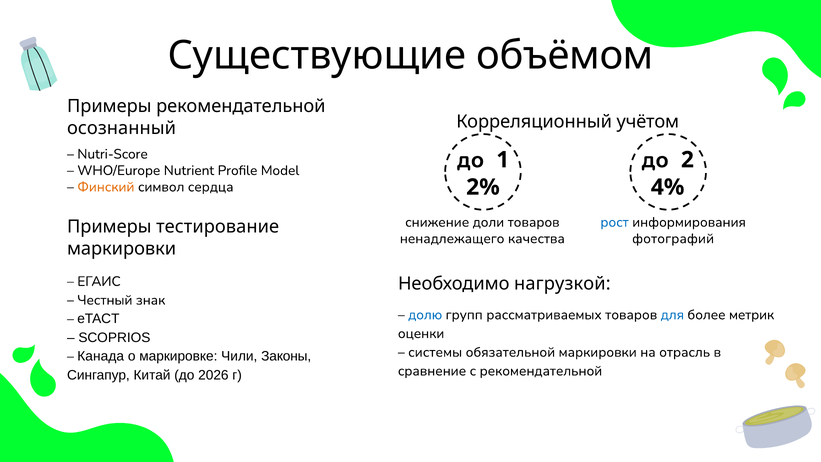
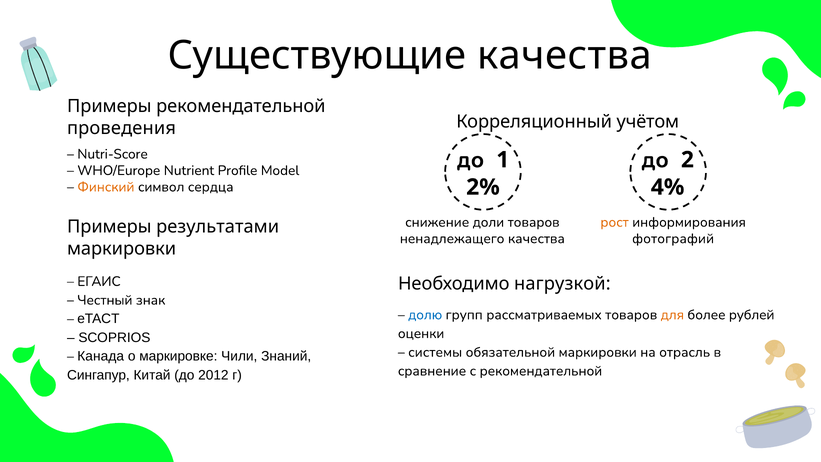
Существующие объёмом: объёмом -> качества
осознанный: осознанный -> проведения
рост colour: blue -> orange
тестирование: тестирование -> результатами
для colour: blue -> orange
метрик: метрик -> рублей
Законы: Законы -> Знаний
2026: 2026 -> 2012
